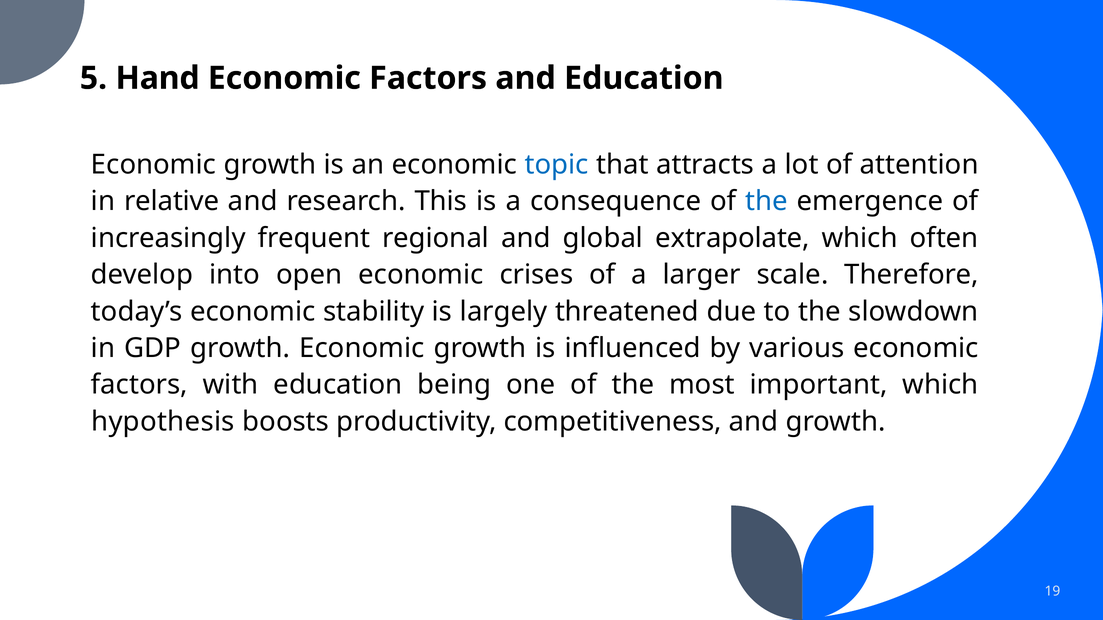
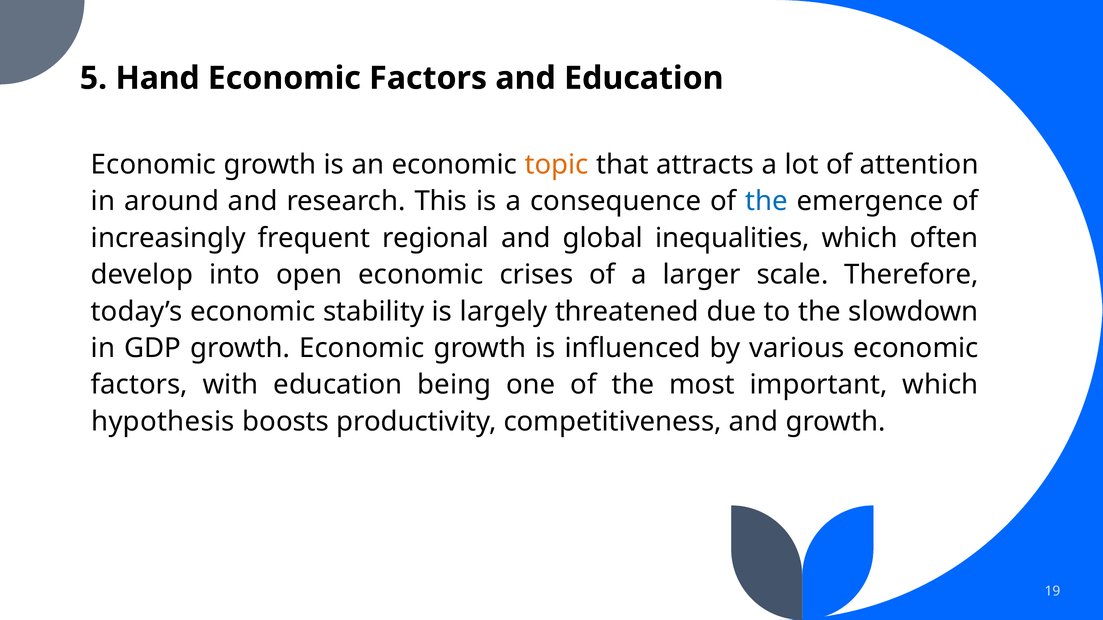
topic colour: blue -> orange
relative: relative -> around
extrapolate: extrapolate -> inequalities
